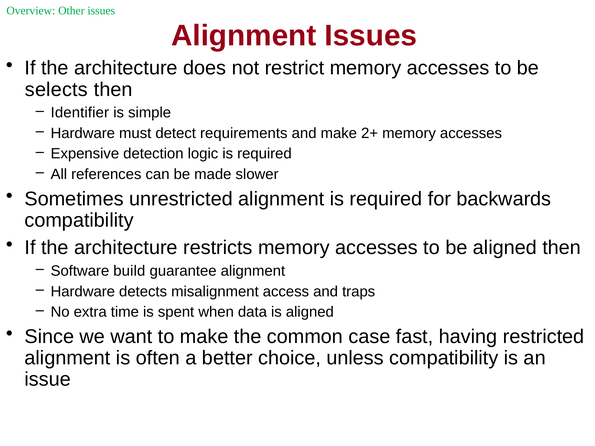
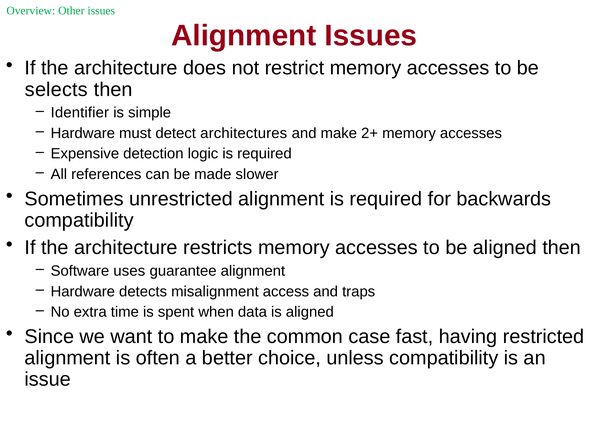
requirements: requirements -> architectures
build: build -> uses
